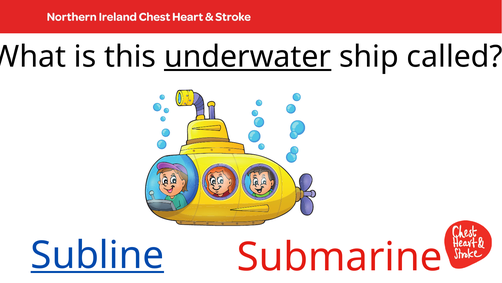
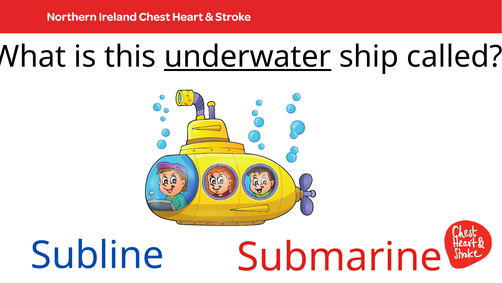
Subline underline: present -> none
